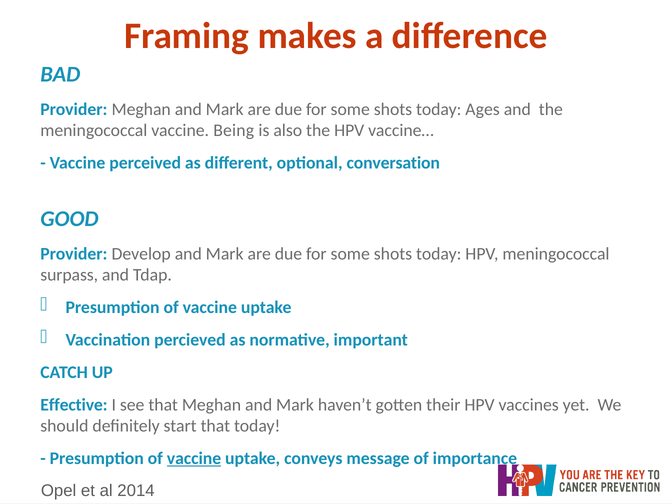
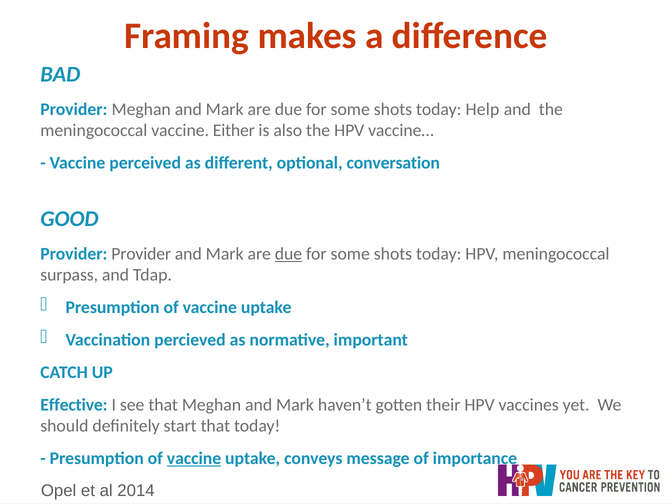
Ages: Ages -> Help
Being: Being -> Either
Provider Develop: Develop -> Provider
due at (288, 254) underline: none -> present
